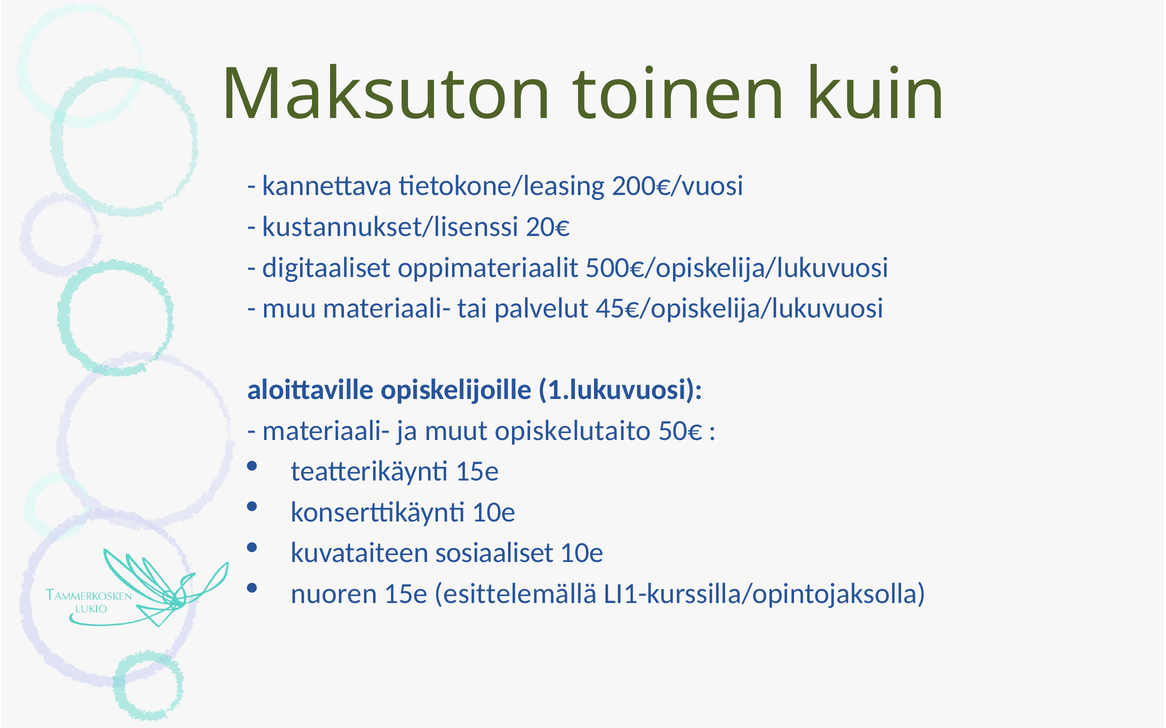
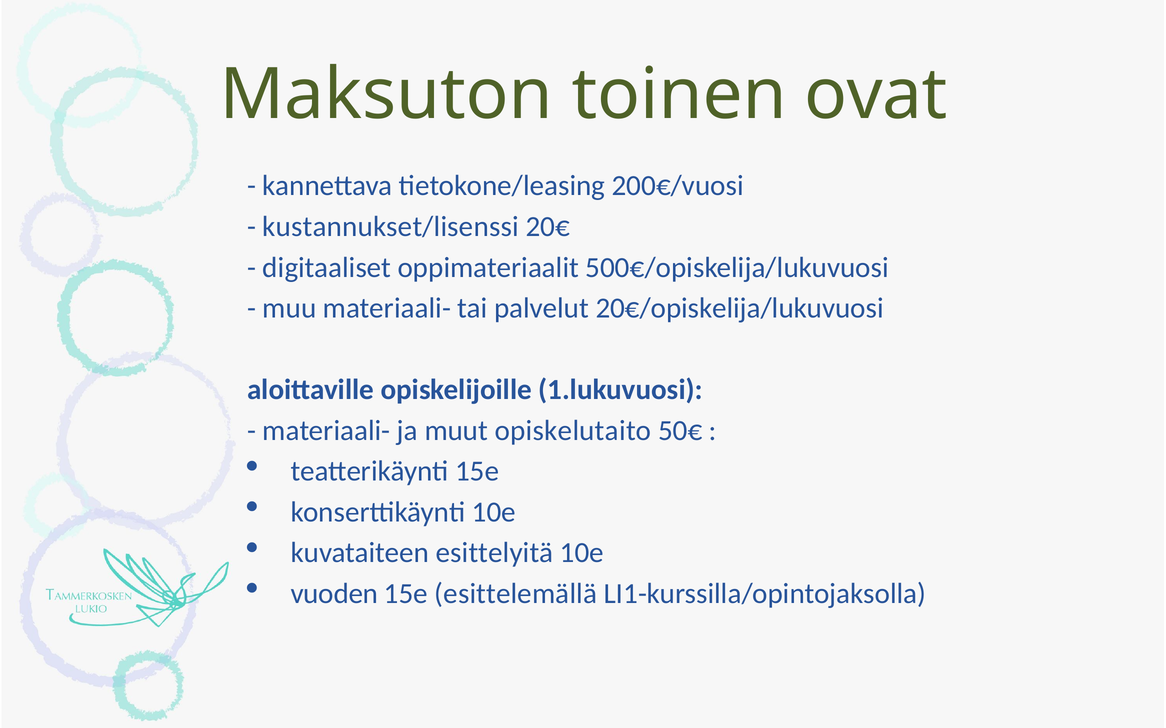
kuin: kuin -> ovat
45€/opiskelija/lukuvuosi: 45€/opiskelija/lukuvuosi -> 20€/opiskelija/lukuvuosi
sosiaaliset: sosiaaliset -> esittelyitä
nuoren: nuoren -> vuoden
